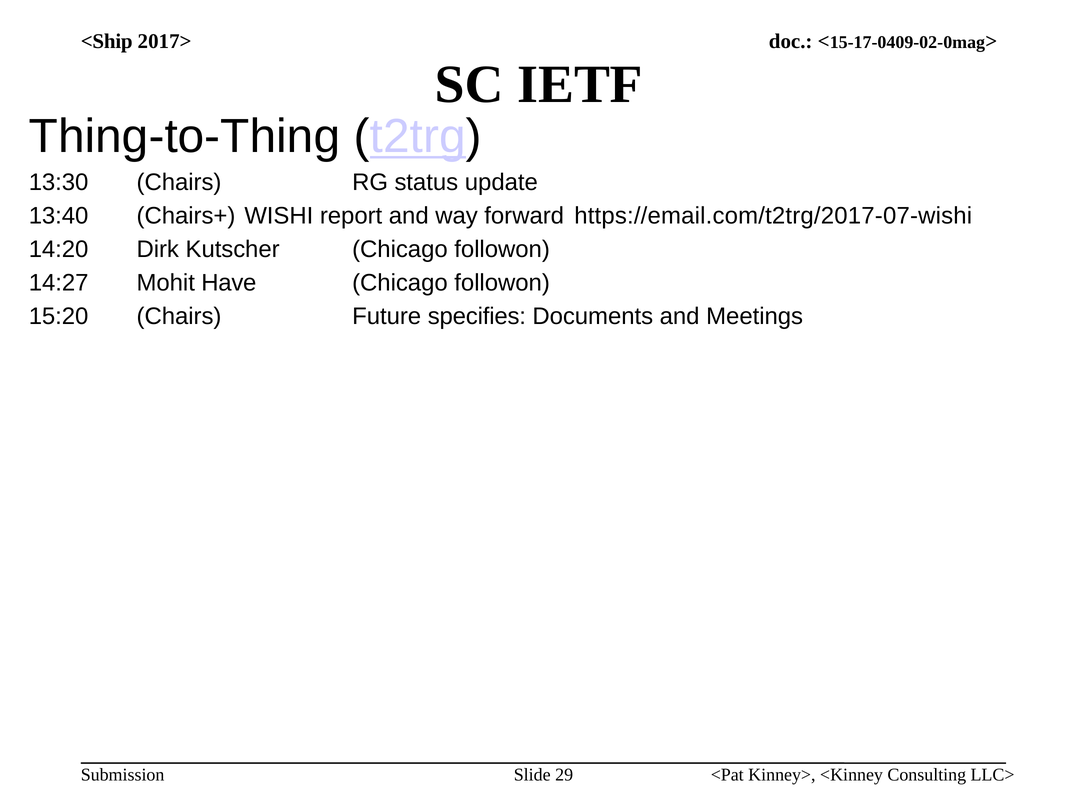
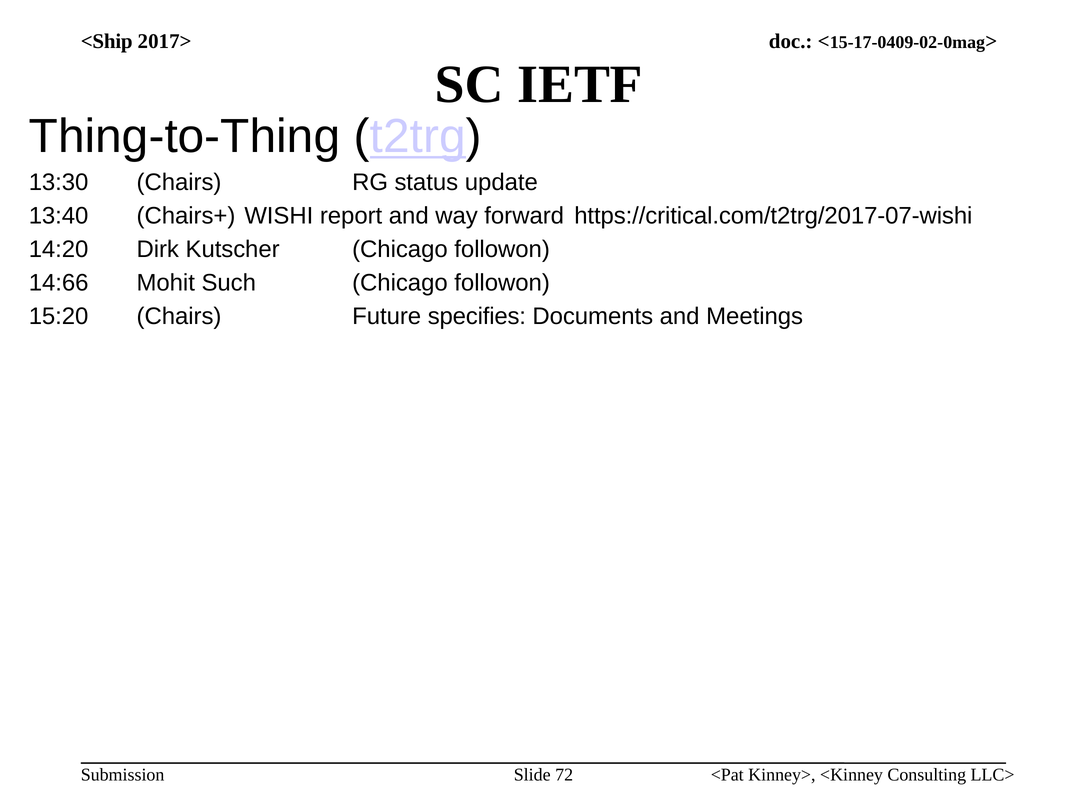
https://email.com/t2trg/2017-07-wishi: https://email.com/t2trg/2017-07-wishi -> https://critical.com/t2trg/2017-07-wishi
14:27: 14:27 -> 14:66
Have: Have -> Such
29: 29 -> 72
